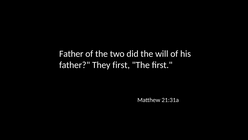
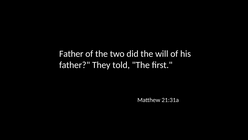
They first: first -> told
